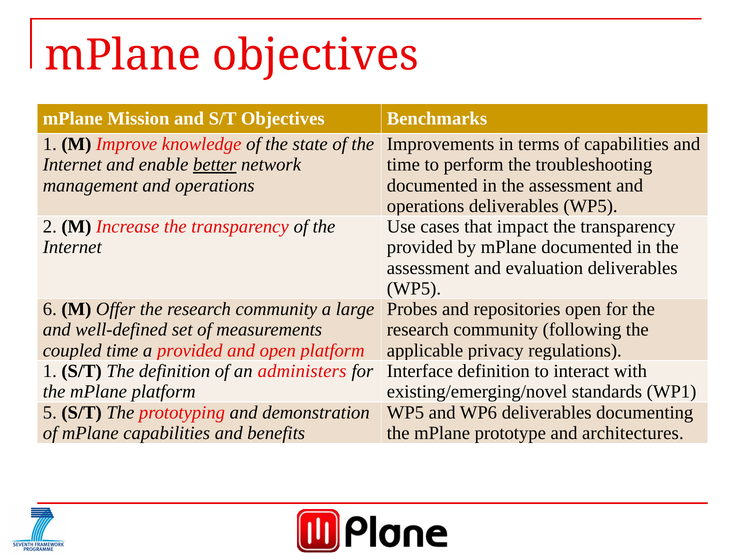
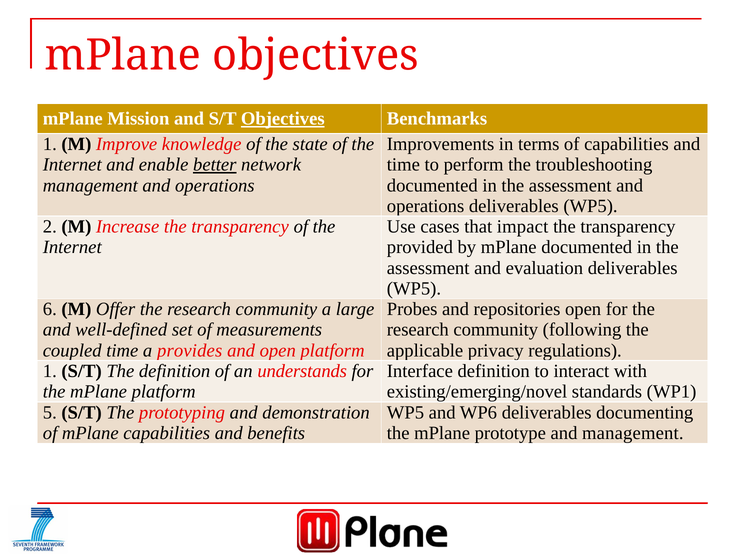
Objectives at (283, 119) underline: none -> present
a provided: provided -> provides
administers: administers -> understands
and architectures: architectures -> management
